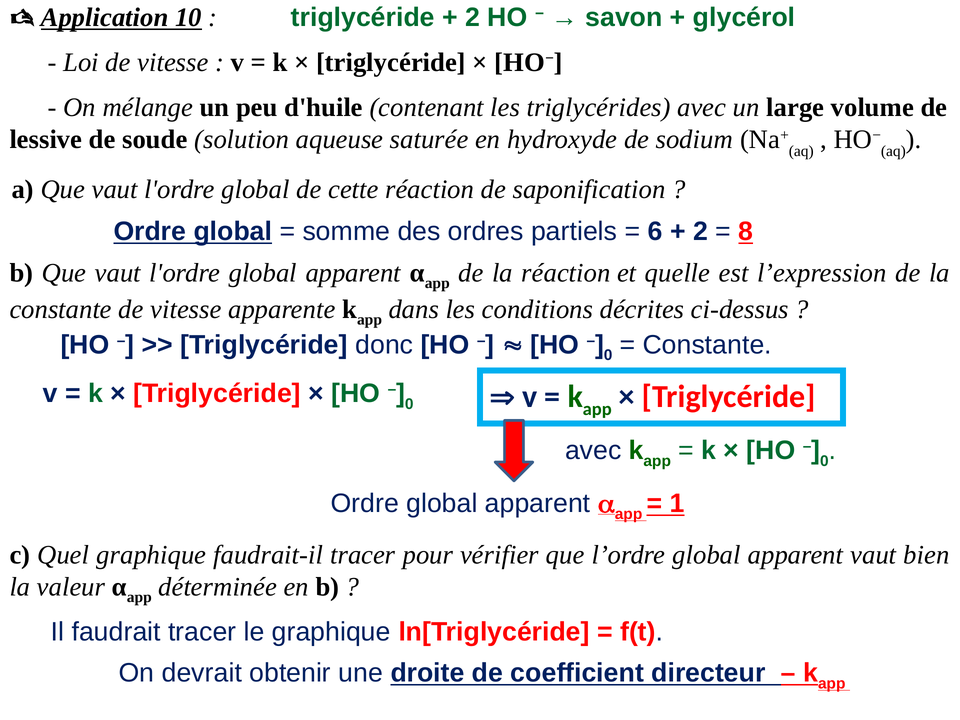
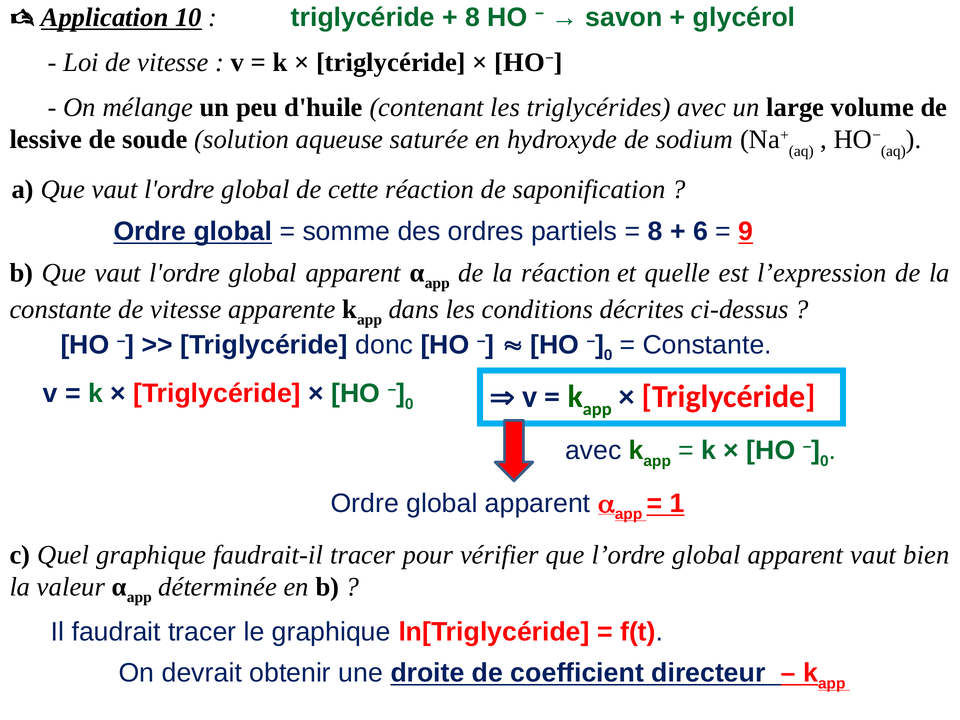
2 at (472, 18): 2 -> 8
6 at (655, 231): 6 -> 8
2 at (701, 231): 2 -> 6
8: 8 -> 9
